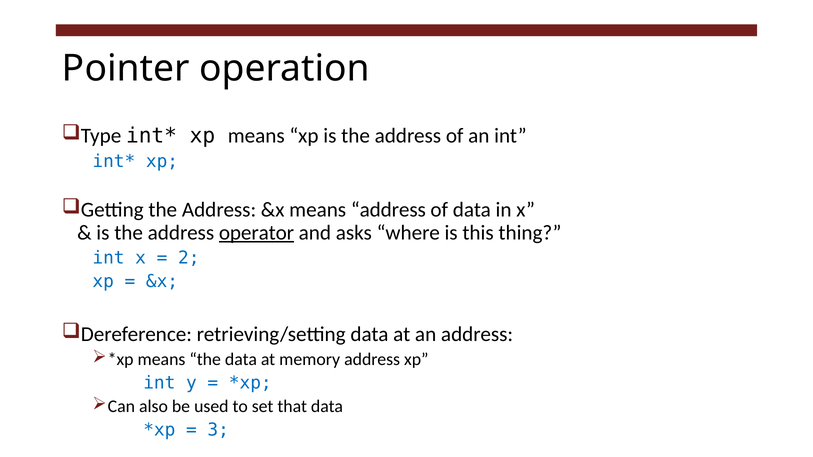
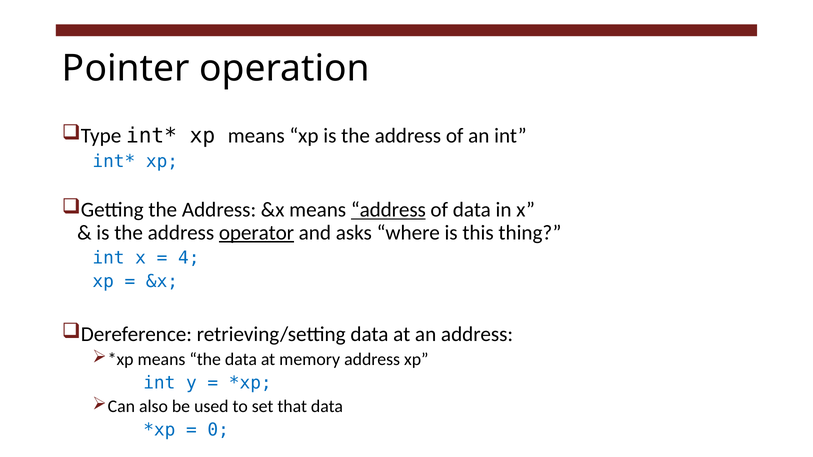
address at (388, 210) underline: none -> present
2: 2 -> 4
3: 3 -> 0
